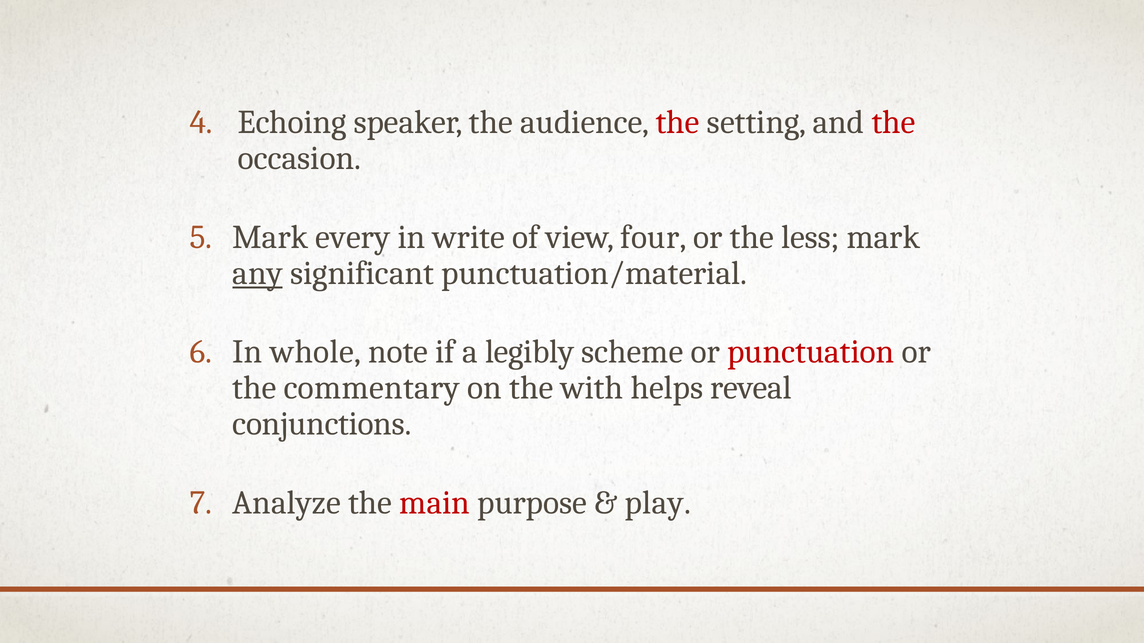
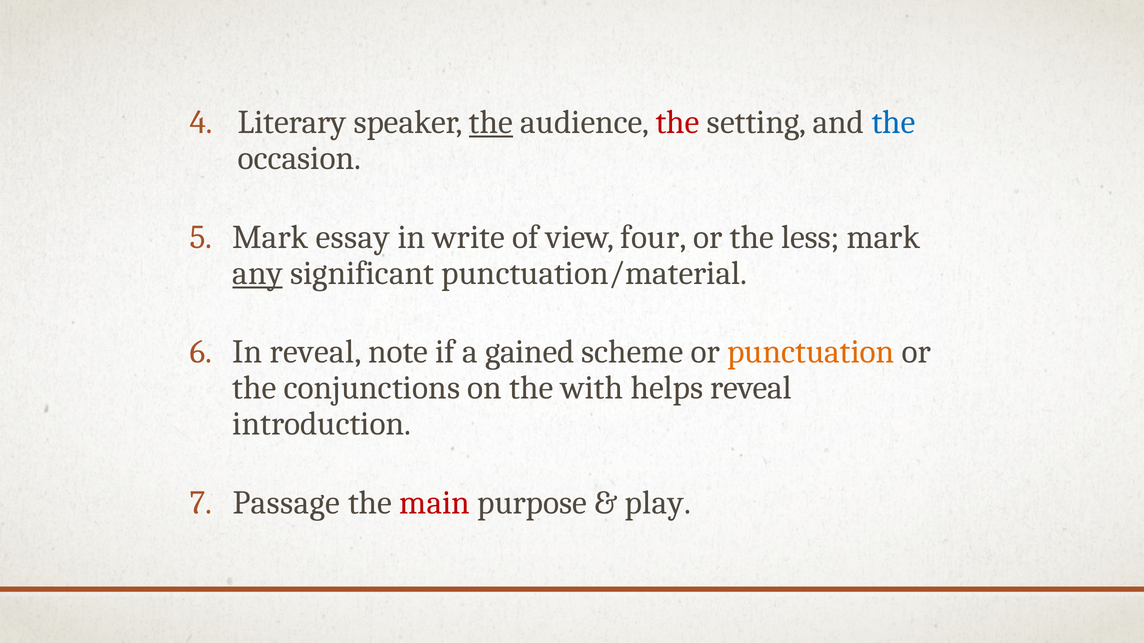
Echoing: Echoing -> Literary
the at (491, 122) underline: none -> present
the at (894, 122) colour: red -> blue
every: every -> essay
In whole: whole -> reveal
legibly: legibly -> gained
punctuation colour: red -> orange
commentary: commentary -> conjunctions
conjunctions: conjunctions -> introduction
Analyze: Analyze -> Passage
